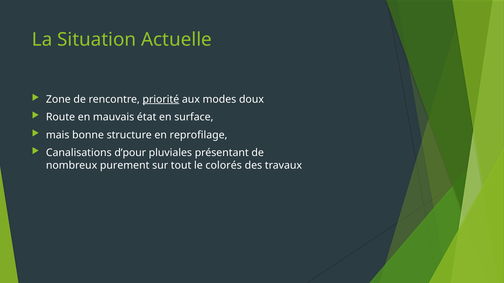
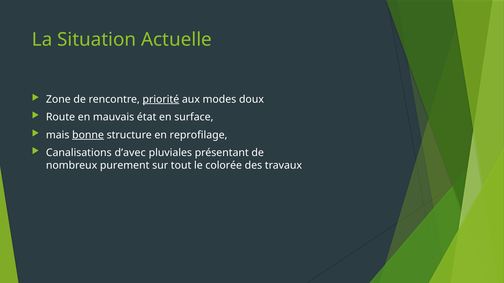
bonne underline: none -> present
d’pour: d’pour -> d’avec
colorés: colorés -> colorée
